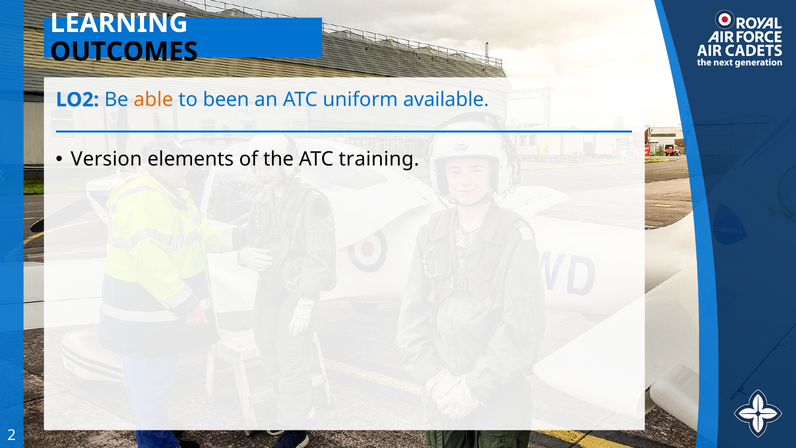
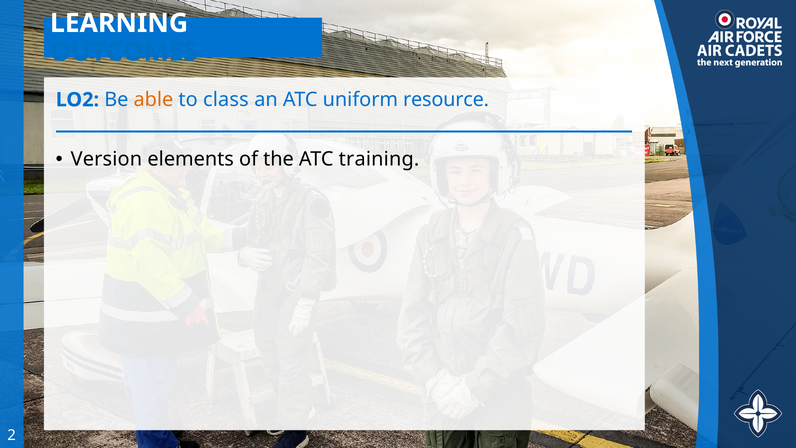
OUTCOMES colour: black -> blue
been: been -> class
available: available -> resource
